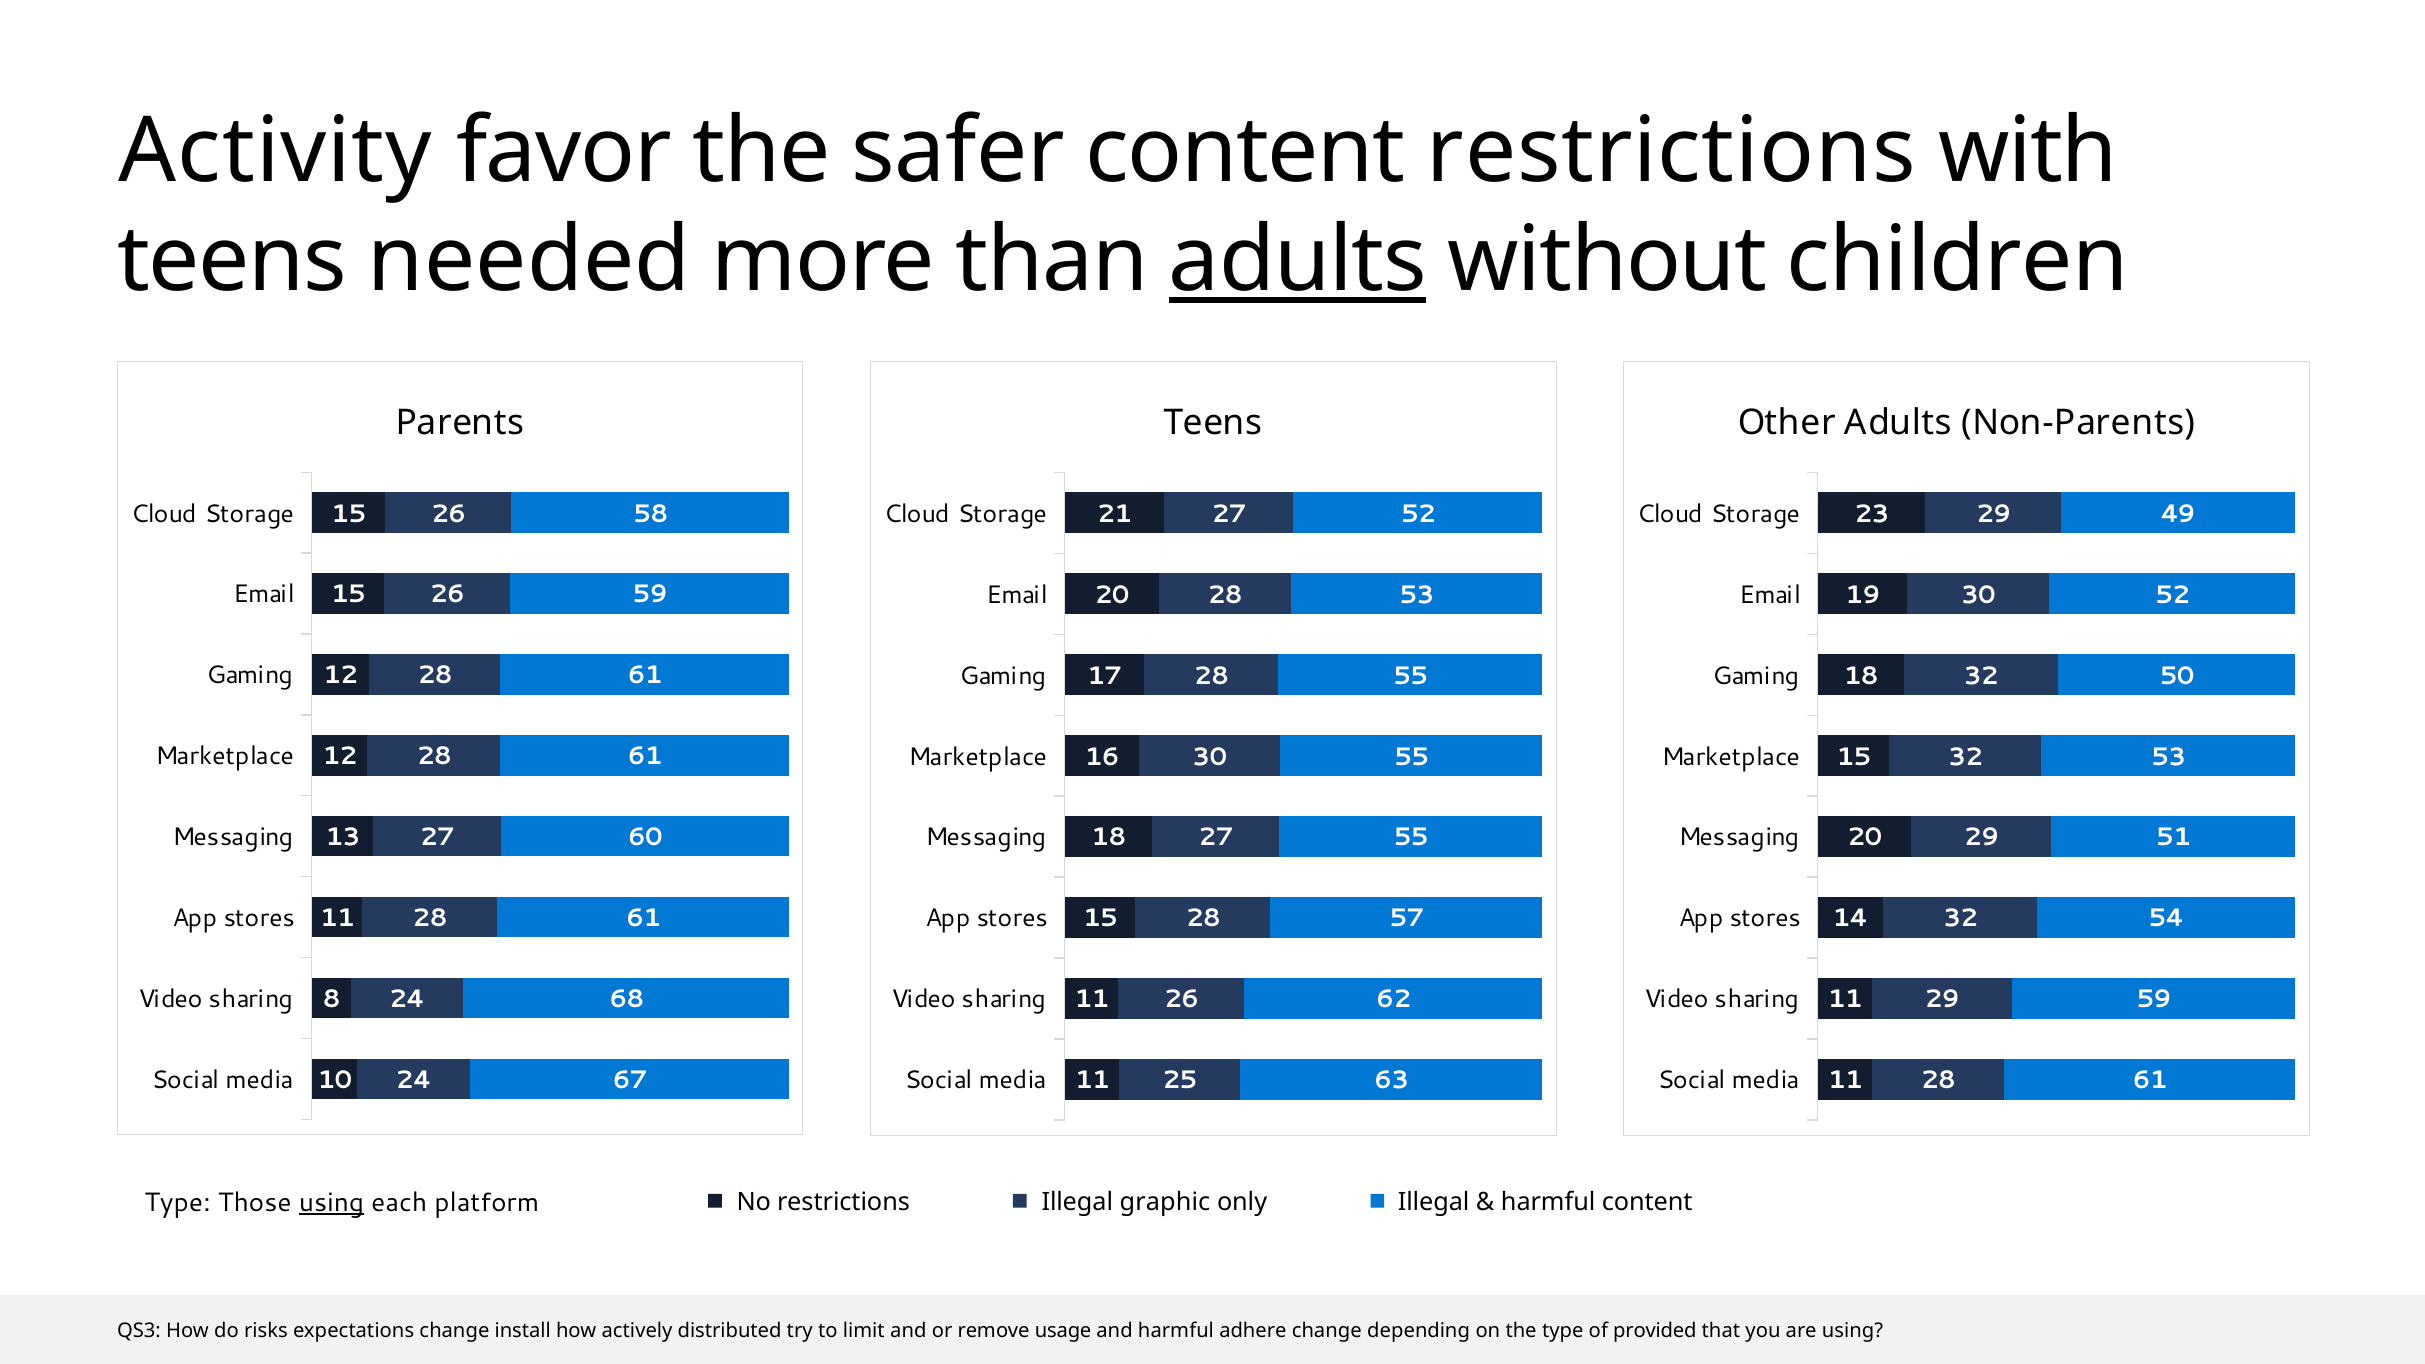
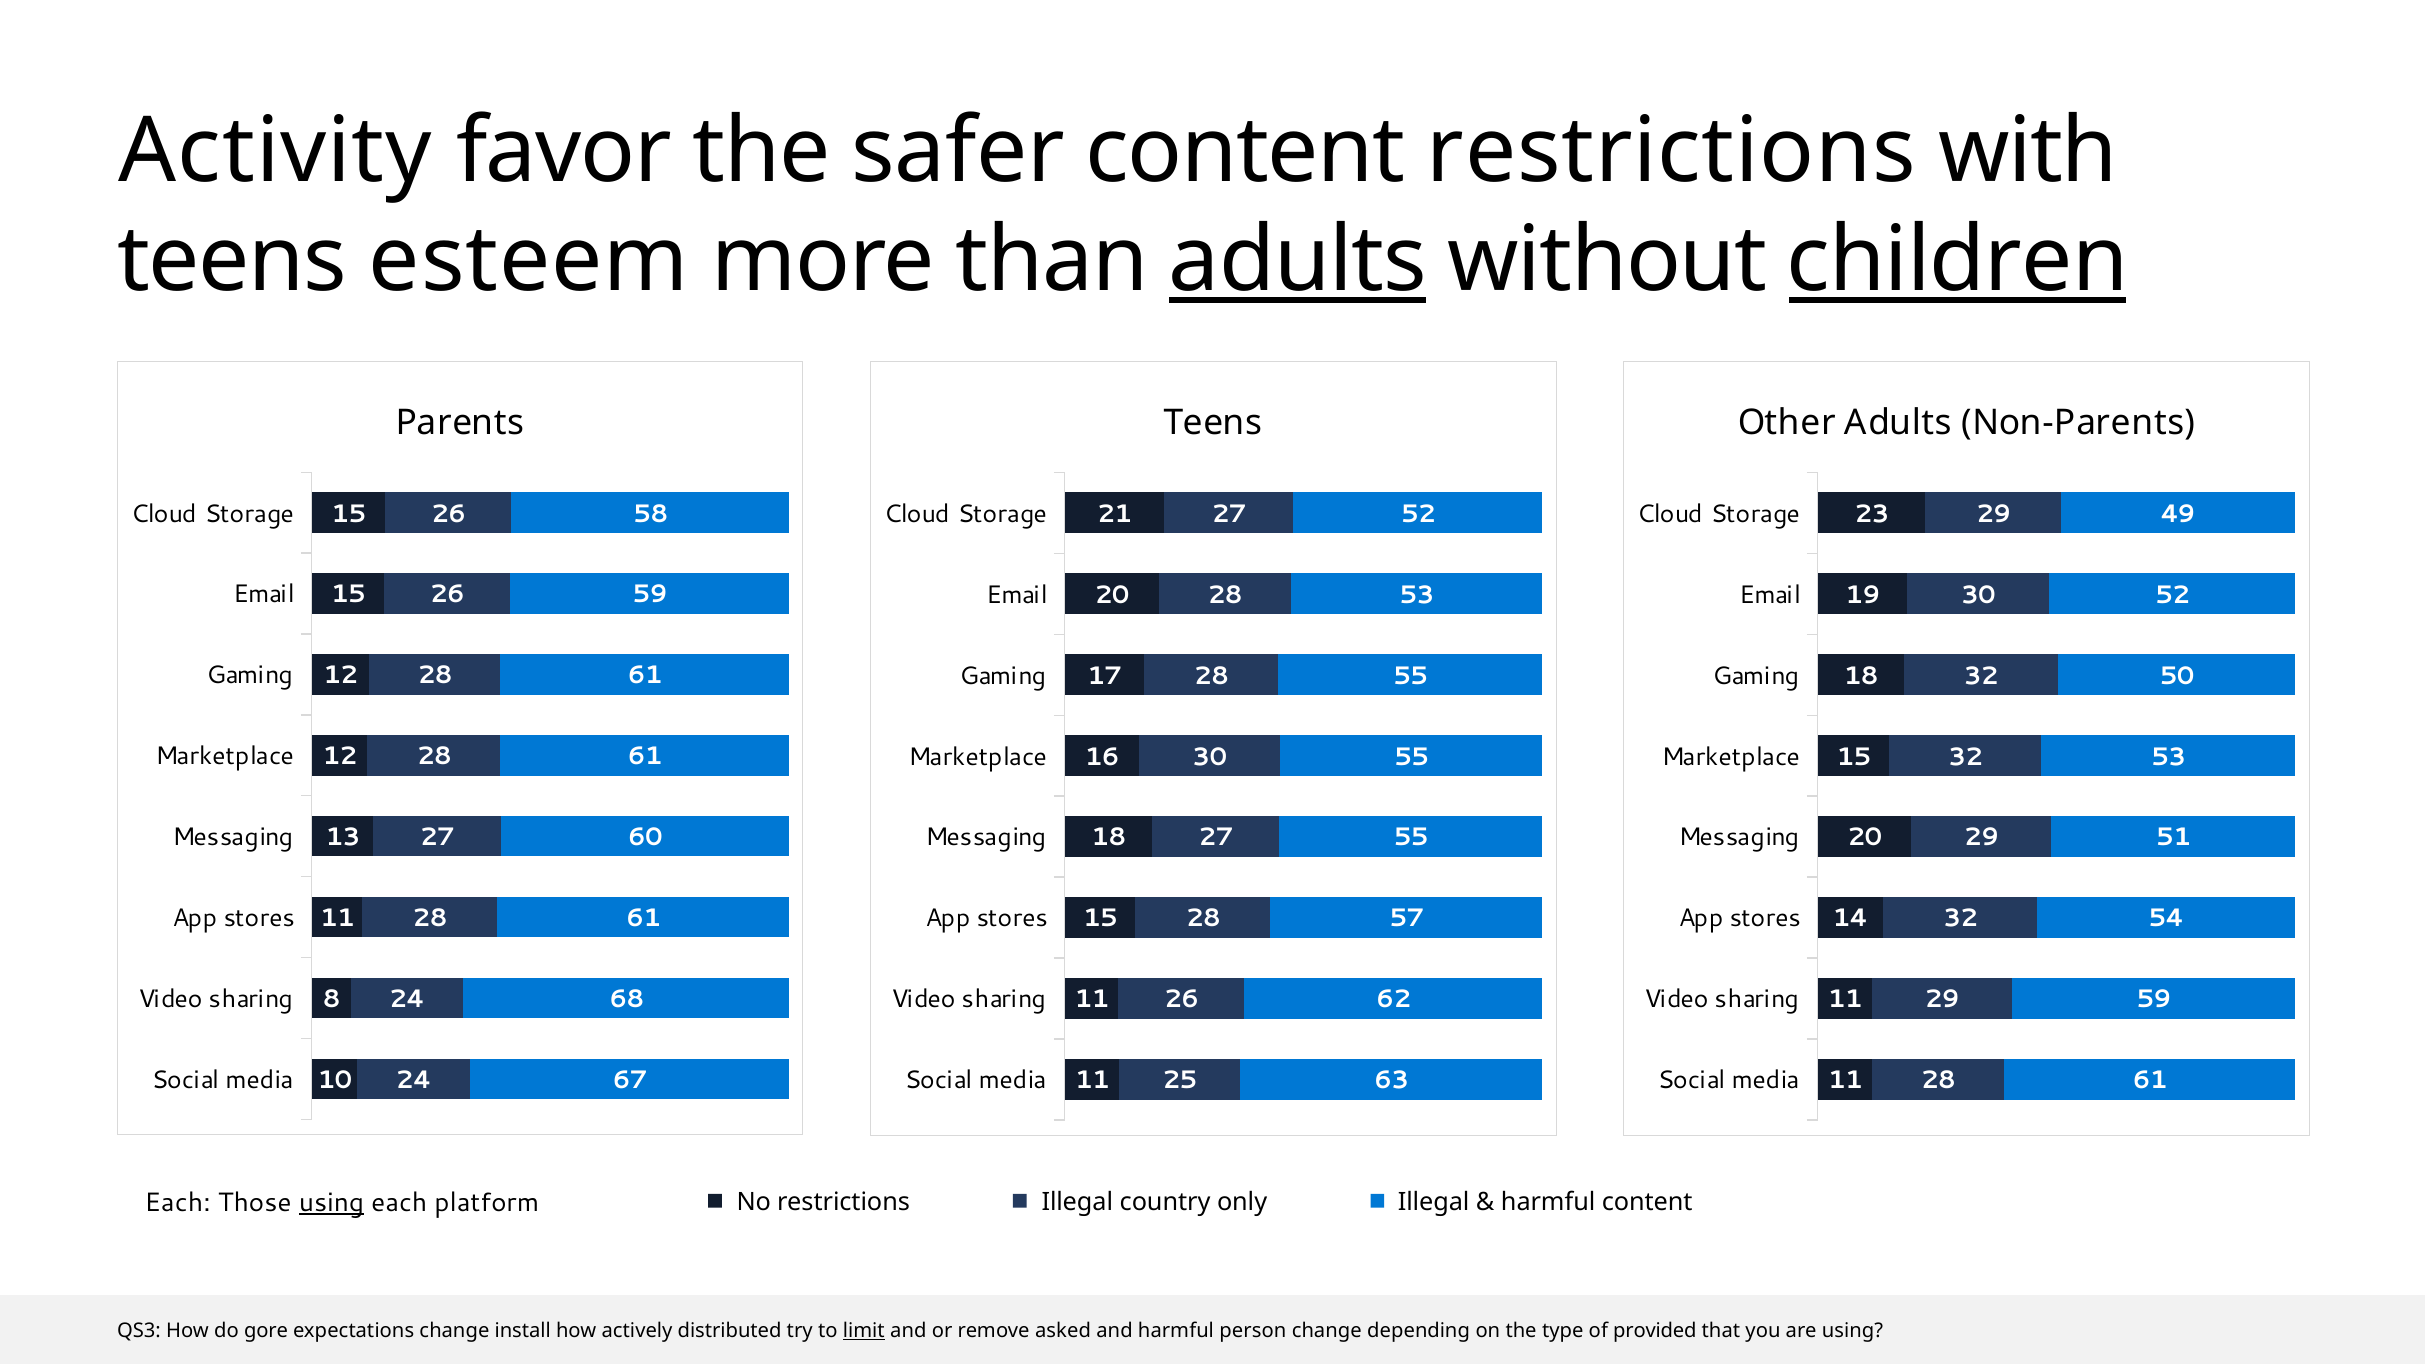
needed: needed -> esteem
children underline: none -> present
Type at (177, 1202): Type -> Each
graphic: graphic -> country
risks: risks -> gore
limit underline: none -> present
usage: usage -> asked
adhere: adhere -> person
